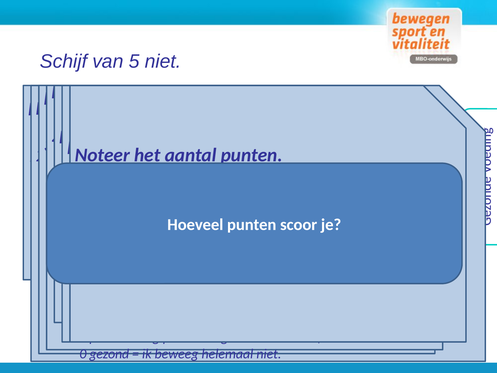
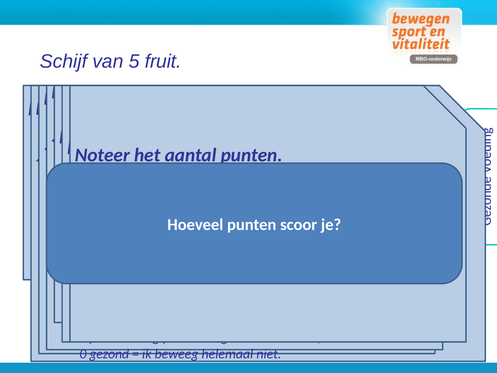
5 niet: niet -> fruit
